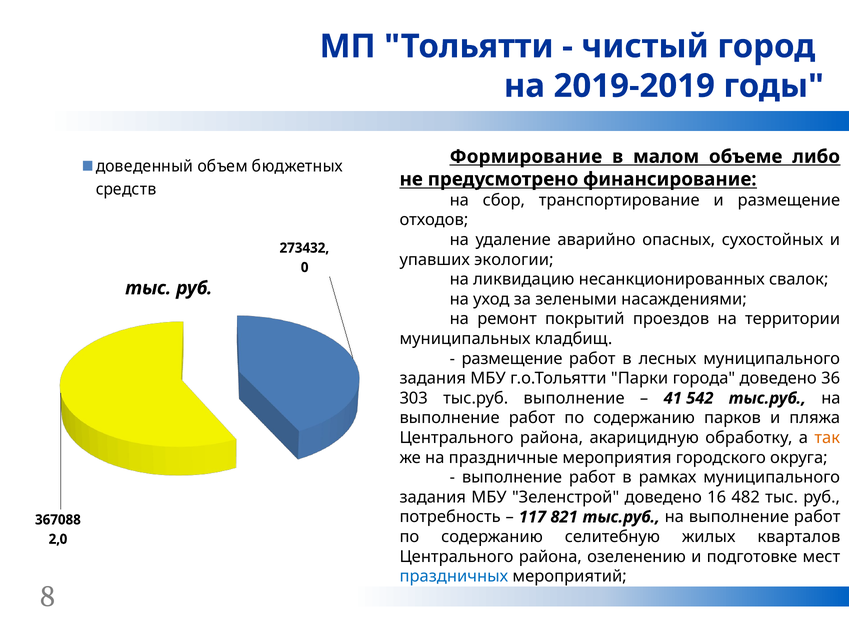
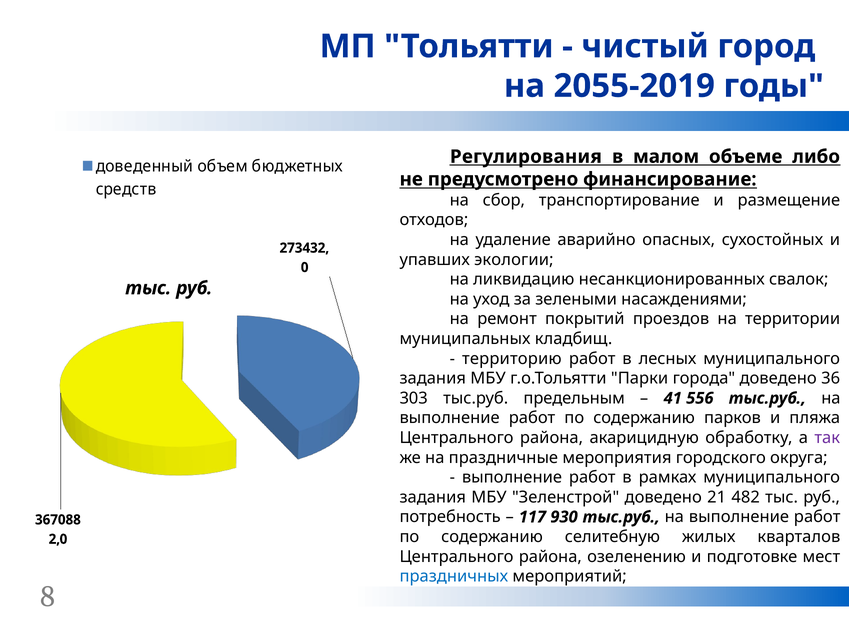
2019-2019: 2019-2019 -> 2055-2019
Формирование: Формирование -> Регулирования
размещение at (512, 359): размещение -> территорию
тыс.руб выполнение: выполнение -> предельным
542: 542 -> 556
так colour: orange -> purple
16: 16 -> 21
821: 821 -> 930
